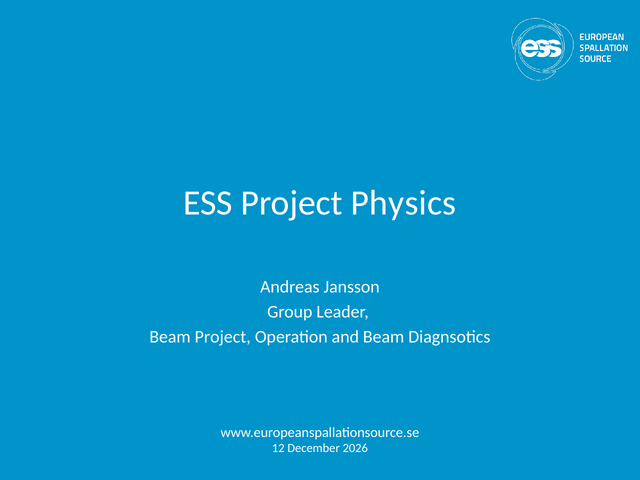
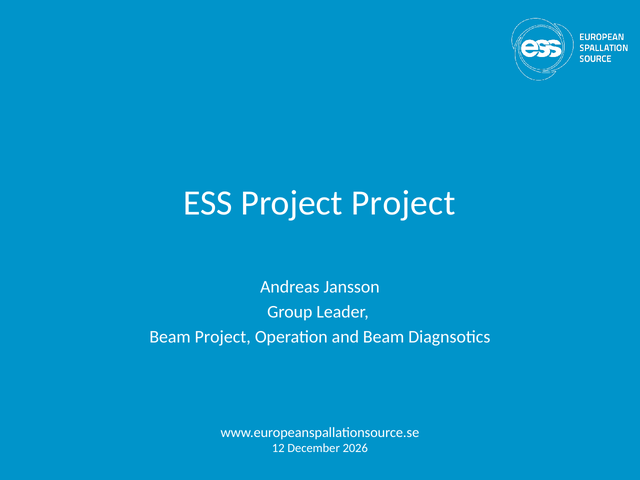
Project Physics: Physics -> Project
